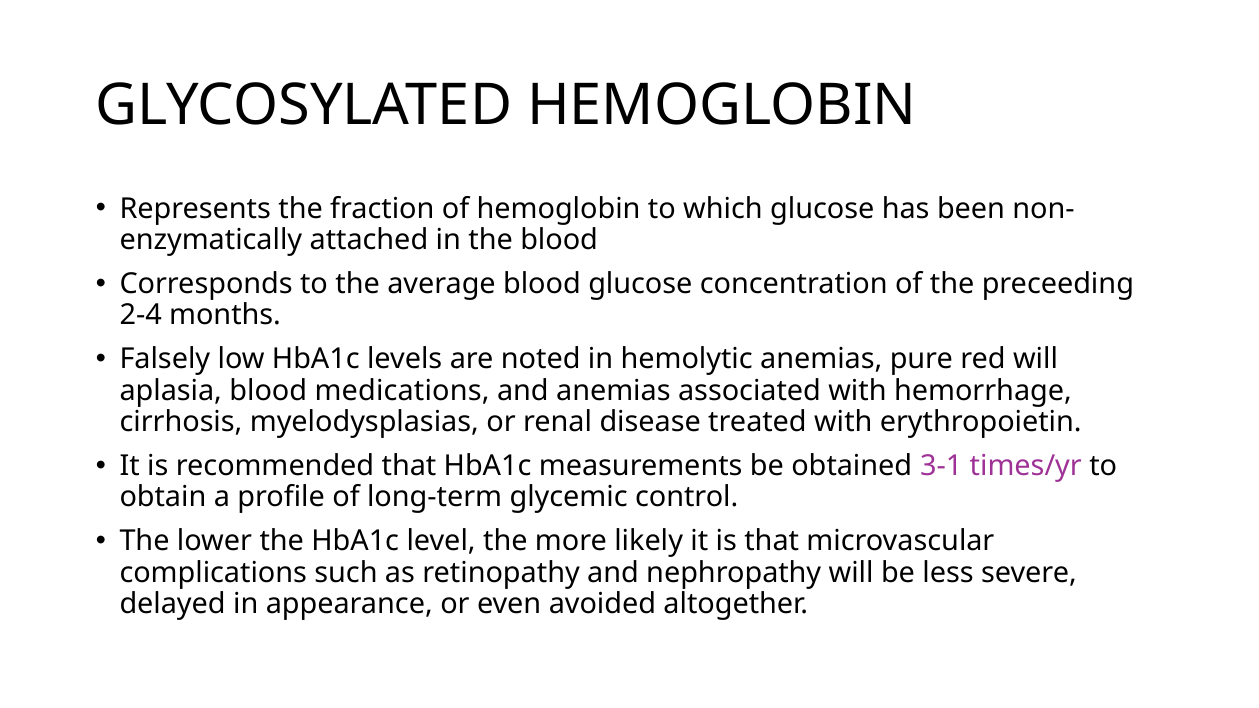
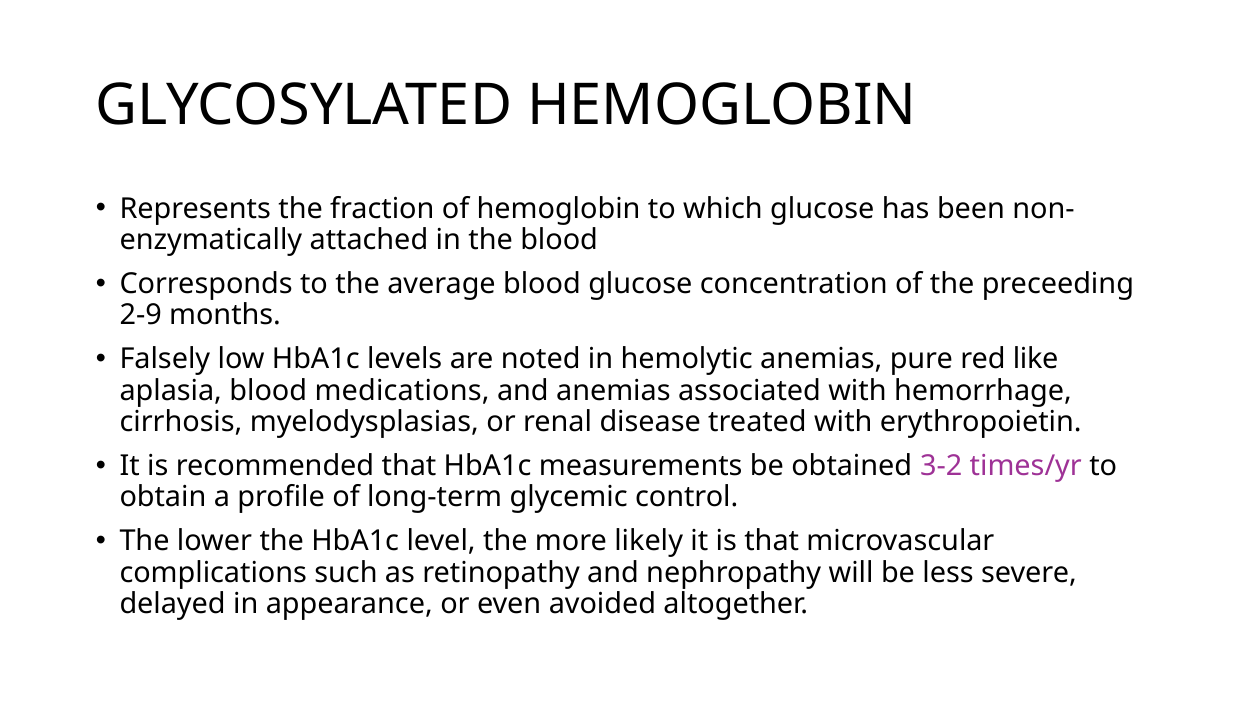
2-4: 2-4 -> 2-9
red will: will -> like
3-1: 3-1 -> 3-2
